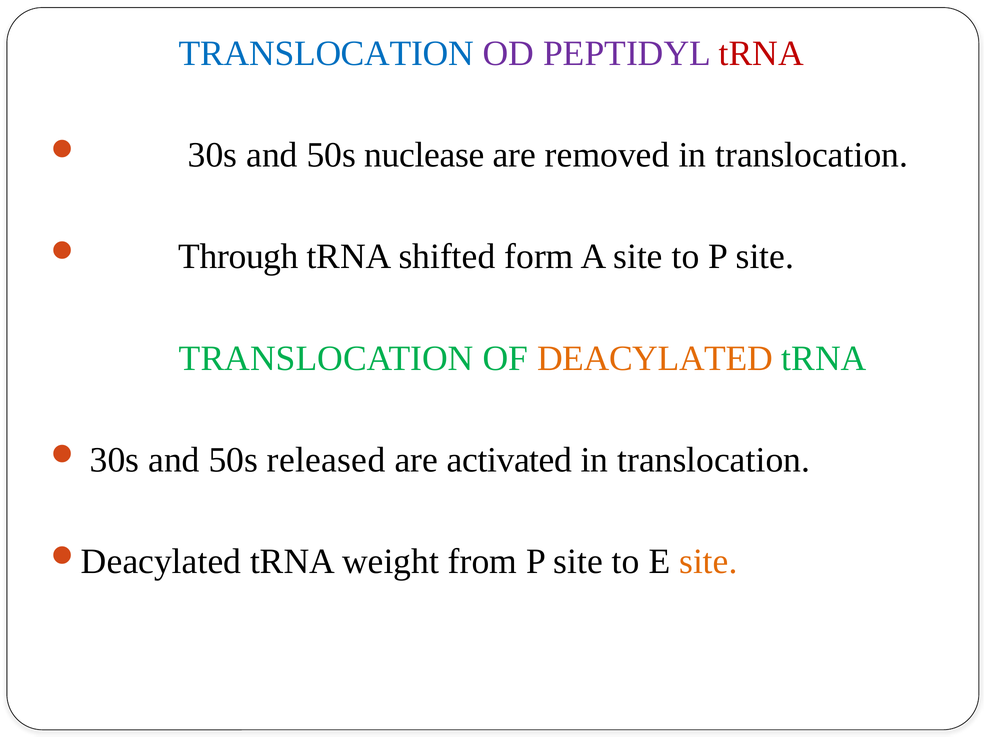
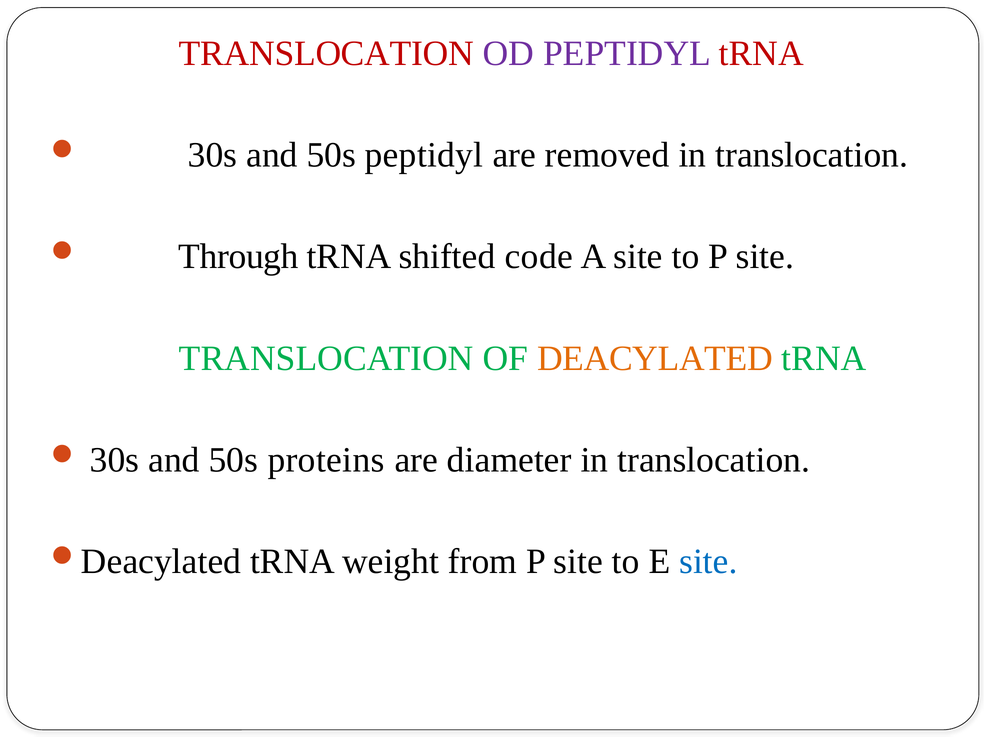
TRANSLOCATION at (326, 53) colour: blue -> red
50s nuclease: nuclease -> peptidyl
form: form -> code
released: released -> proteins
activated: activated -> diameter
site at (708, 561) colour: orange -> blue
